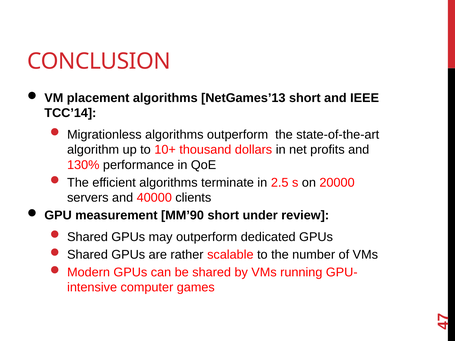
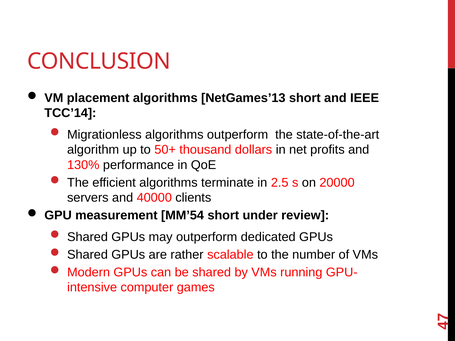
10+: 10+ -> 50+
MM’90: MM’90 -> MM’54
